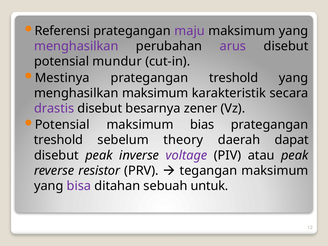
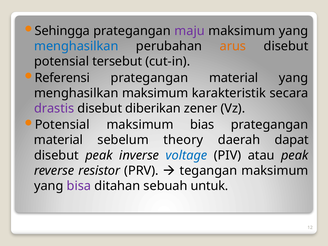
Referensi: Referensi -> Sehingga
menghasilkan at (76, 46) colour: purple -> blue
arus colour: purple -> orange
mundur: mundur -> tersebut
Mestinya: Mestinya -> Referensi
treshold at (234, 78): treshold -> material
besarnya: besarnya -> diberikan
treshold at (58, 140): treshold -> material
voltage colour: purple -> blue
